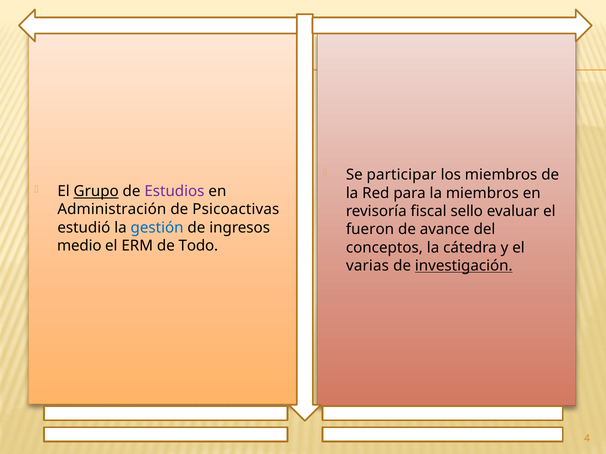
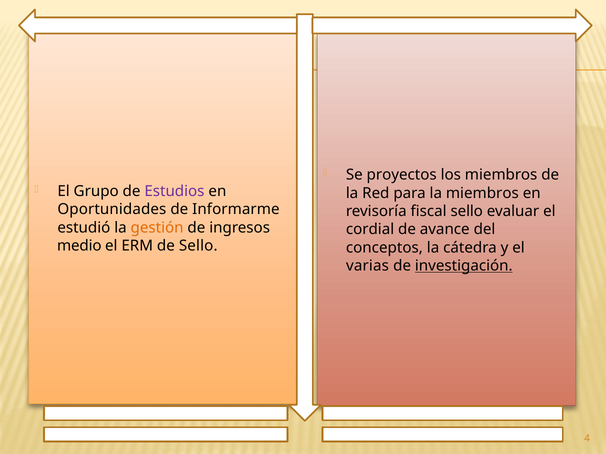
participar: participar -> proyectos
Grupo underline: present -> none
Administración: Administración -> Oportunidades
Psicoactivas: Psicoactivas -> Informarme
gestión colour: blue -> orange
fueron: fueron -> cordial
de Todo: Todo -> Sello
